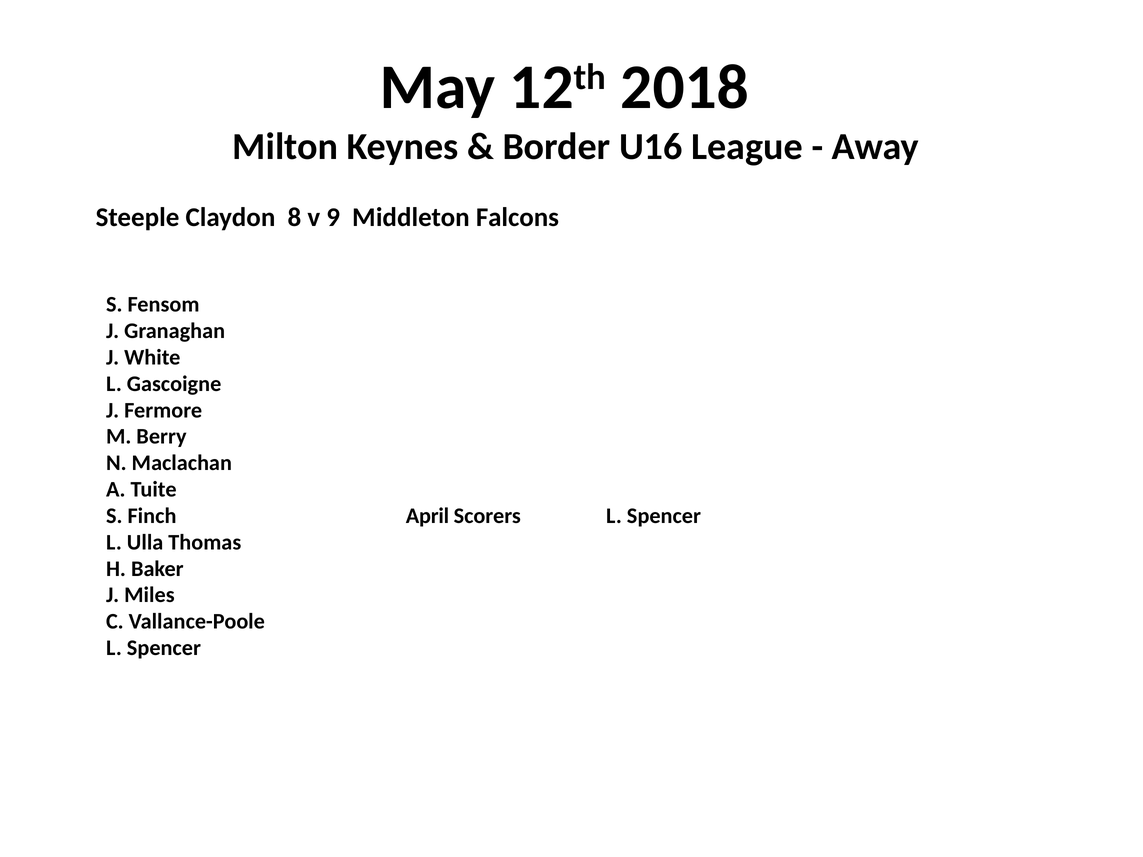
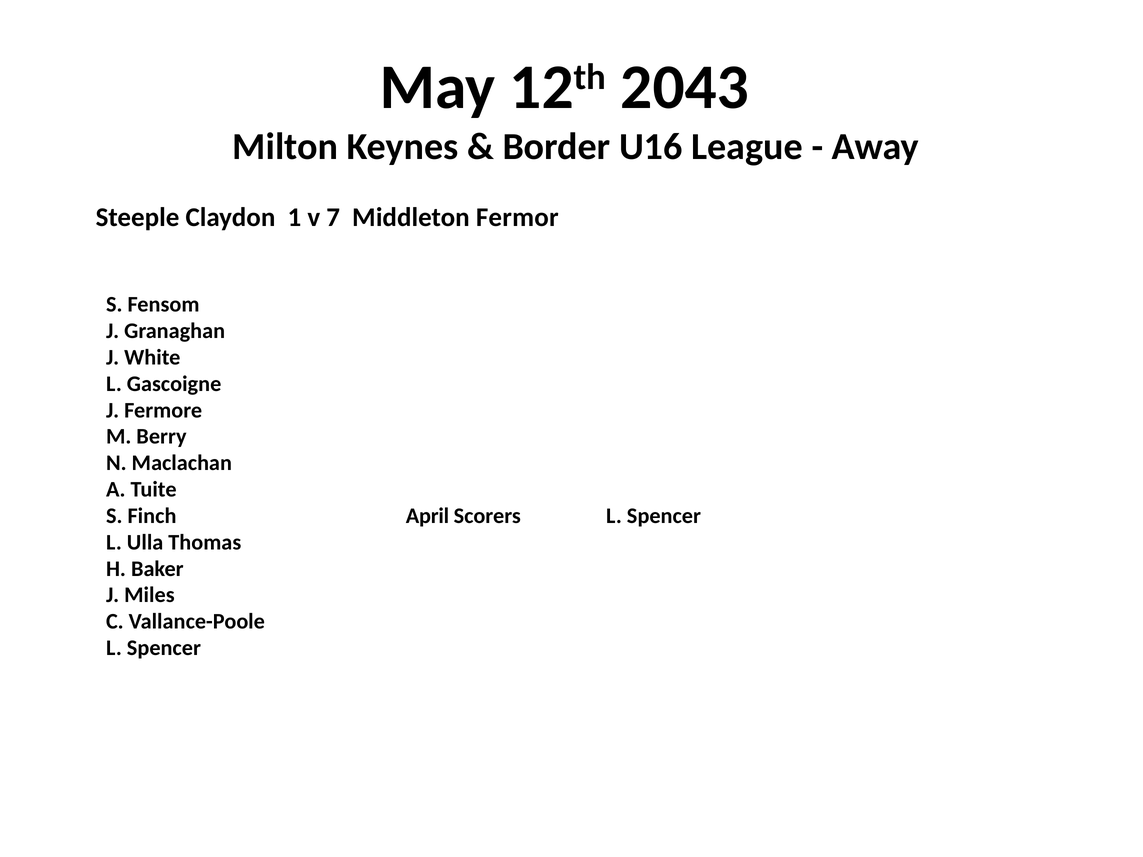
2018: 2018 -> 2043
8: 8 -> 1
9: 9 -> 7
Falcons: Falcons -> Fermor
